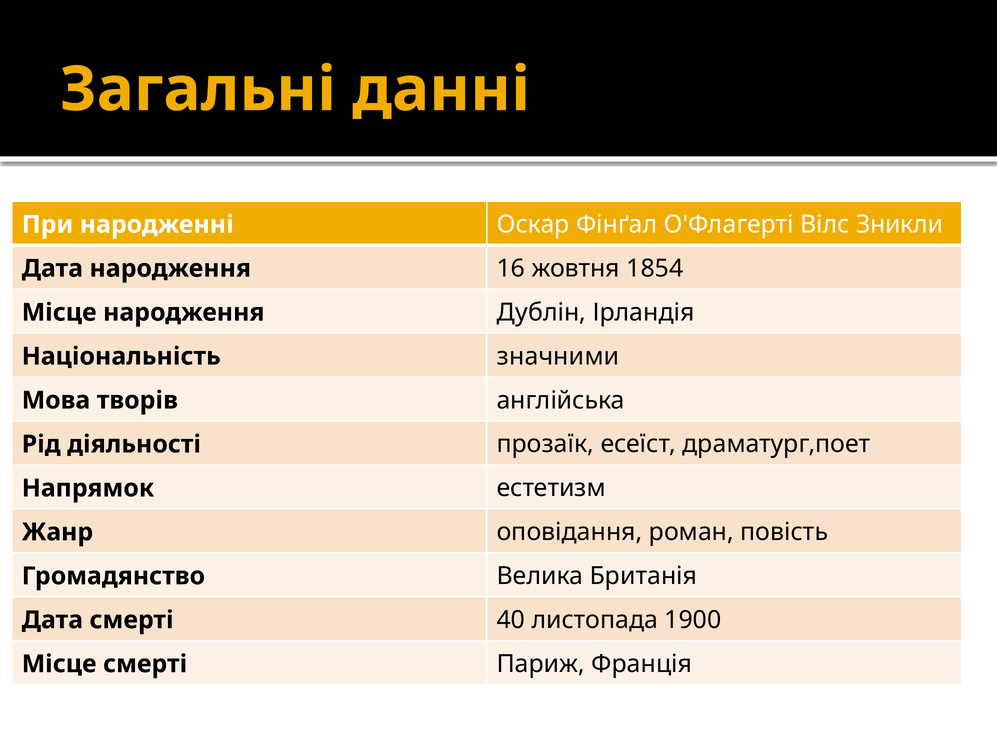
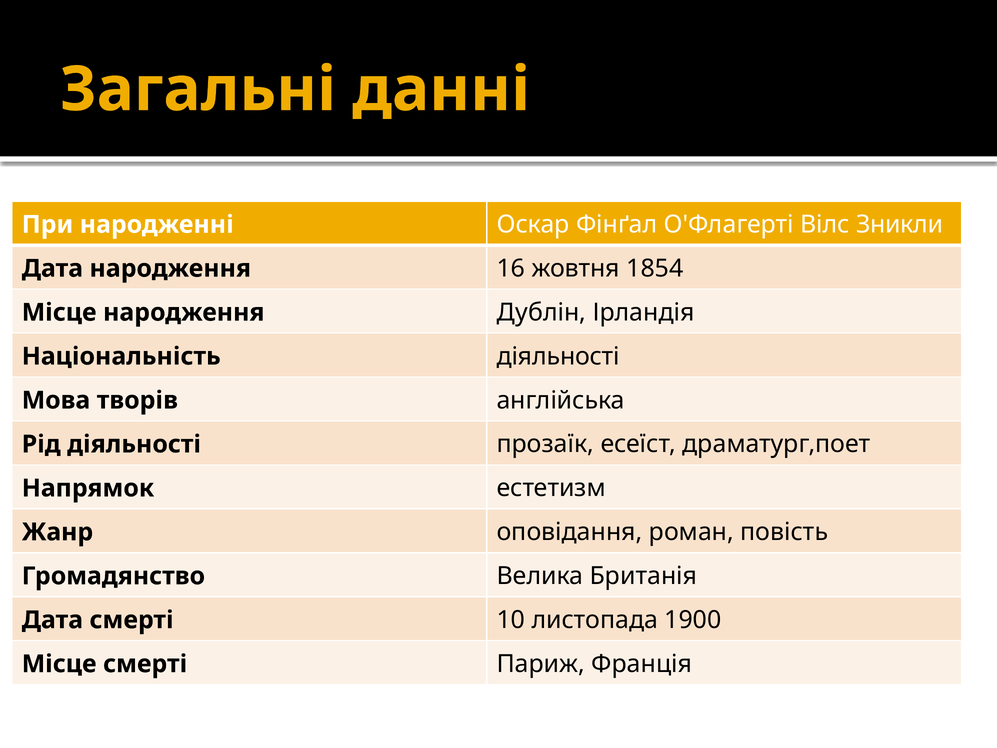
Національність значними: значними -> діяльності
40: 40 -> 10
